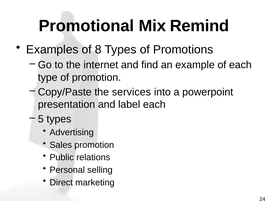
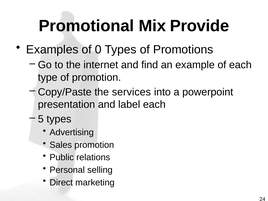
Remind: Remind -> Provide
8: 8 -> 0
